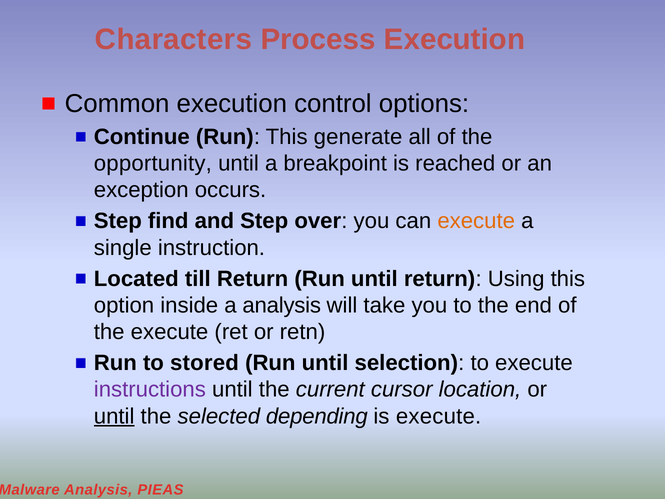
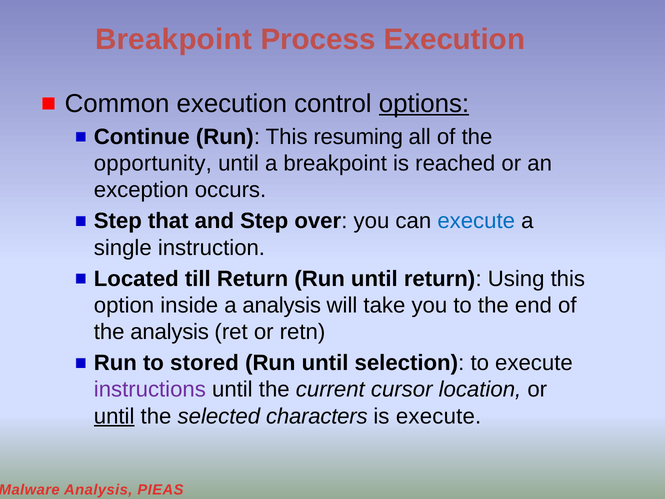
Characters at (174, 40): Characters -> Breakpoint
options underline: none -> present
generate: generate -> resuming
find: find -> that
execute at (476, 221) colour: orange -> blue
the execute: execute -> analysis
depending: depending -> characters
